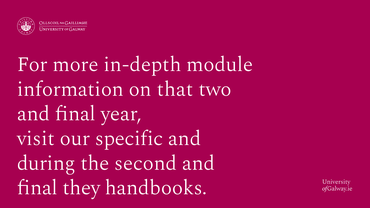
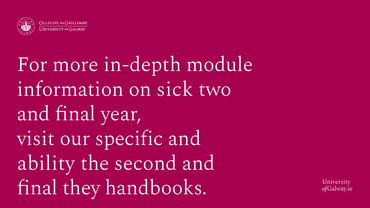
that: that -> sick
during: during -> ability
